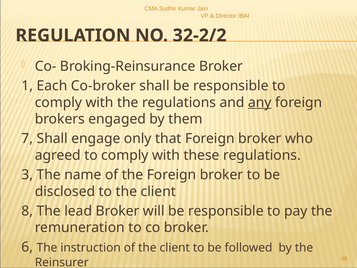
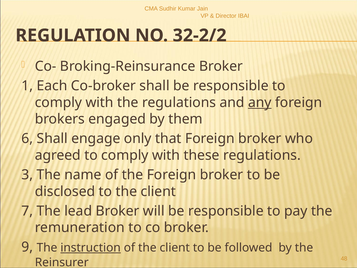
7: 7 -> 6
8: 8 -> 7
6: 6 -> 9
instruction underline: none -> present
